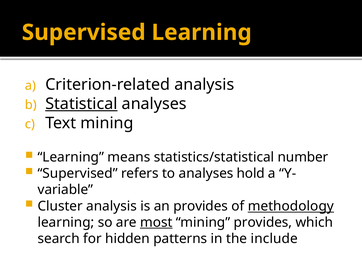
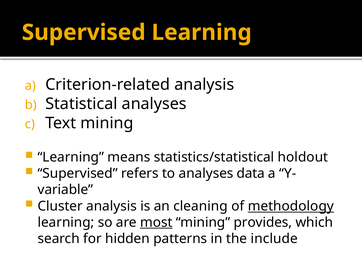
Statistical underline: present -> none
number: number -> holdout
hold: hold -> data
an provides: provides -> cleaning
